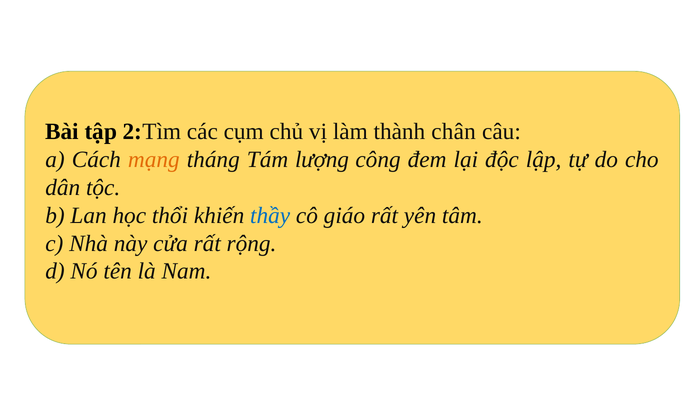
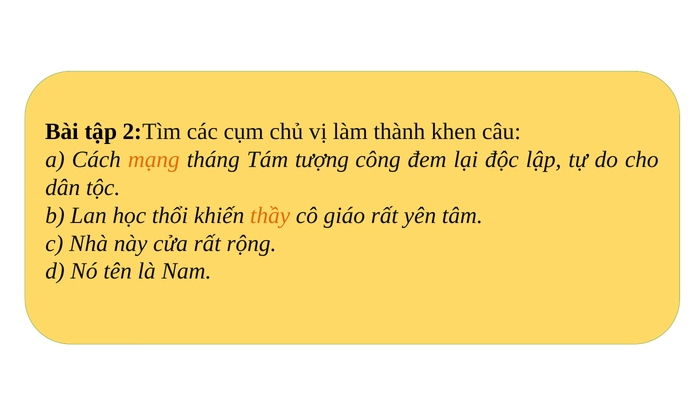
chân: chân -> khen
lượng: lượng -> tượng
thầy colour: blue -> orange
